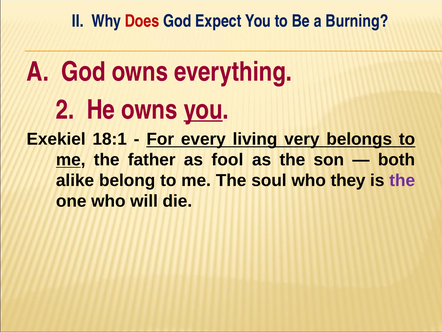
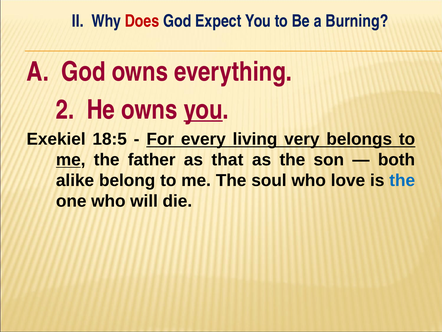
18:1: 18:1 -> 18:5
fool: fool -> that
they: they -> love
the at (402, 180) colour: purple -> blue
